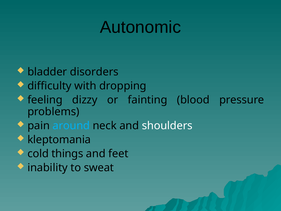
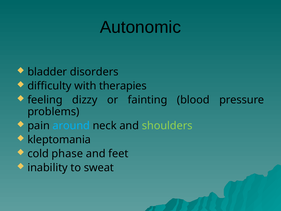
dropping: dropping -> therapies
shoulders colour: white -> light green
things: things -> phase
